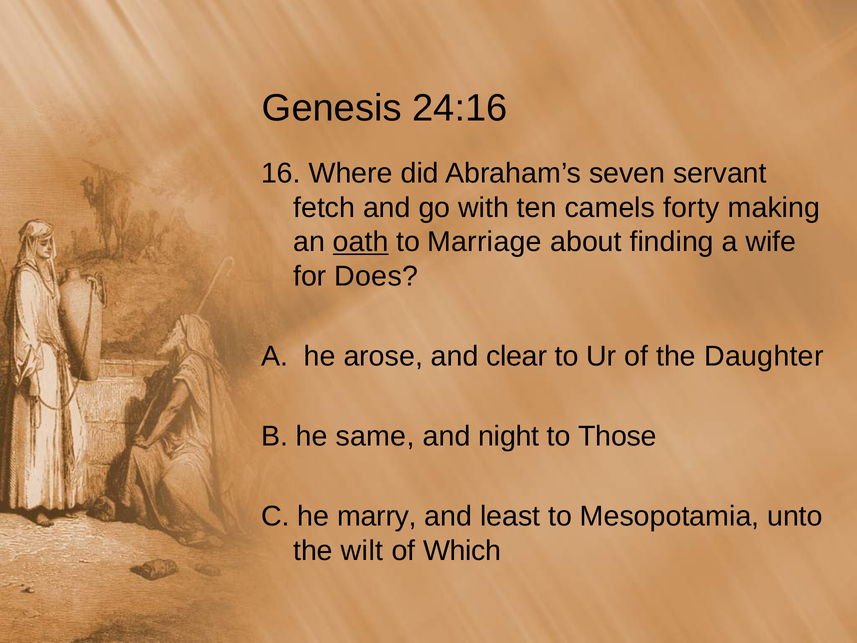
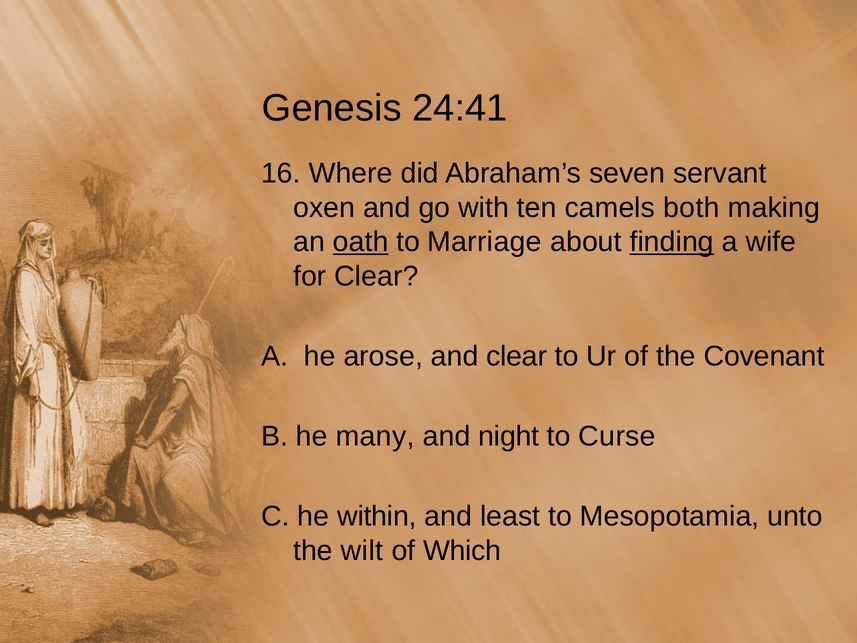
24:16: 24:16 -> 24:41
fetch: fetch -> oxen
forty: forty -> both
finding underline: none -> present
for Does: Does -> Clear
Daughter: Daughter -> Covenant
same: same -> many
Those: Those -> Curse
marry: marry -> within
